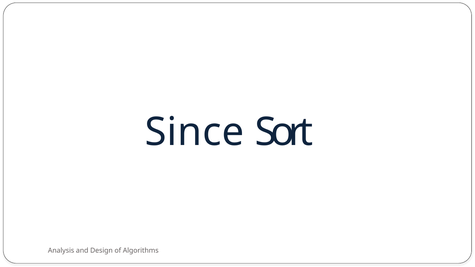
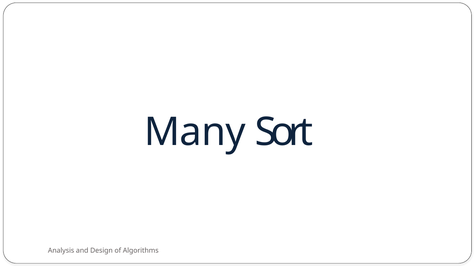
Since: Since -> Many
